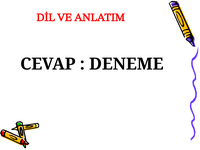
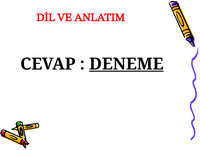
DENEME underline: none -> present
